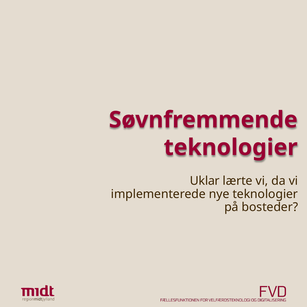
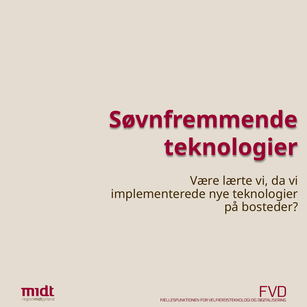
Uklar: Uklar -> Være
